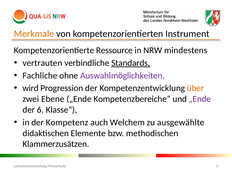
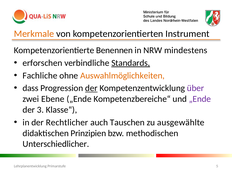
Ressource: Ressource -> Benennen
vertrauten: vertrauten -> erforschen
Auswahlmöglichkeiten colour: purple -> orange
wird: wird -> dass
der at (91, 88) underline: none -> present
über colour: orange -> purple
6: 6 -> 3
Kompetenz: Kompetenz -> Rechtlicher
Welchem: Welchem -> Tauschen
Elemente: Elemente -> Prinzipien
Klammerzusätzen: Klammerzusätzen -> Unterschiedlicher
